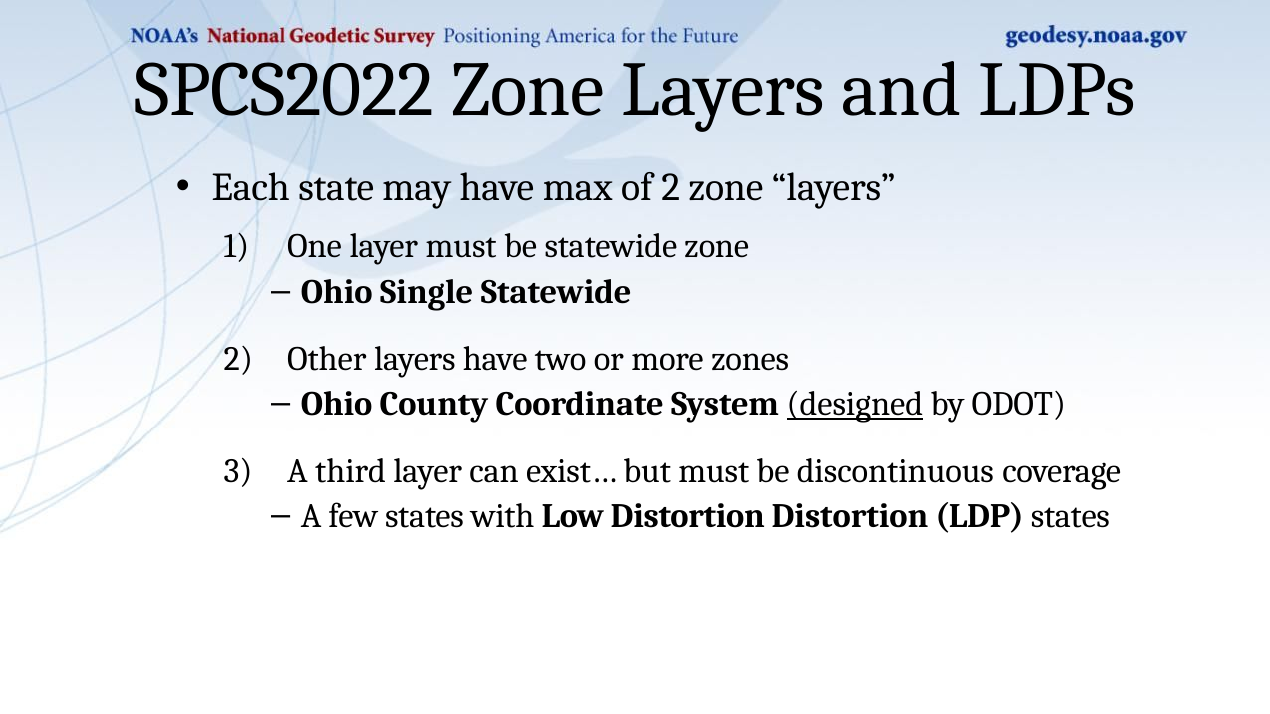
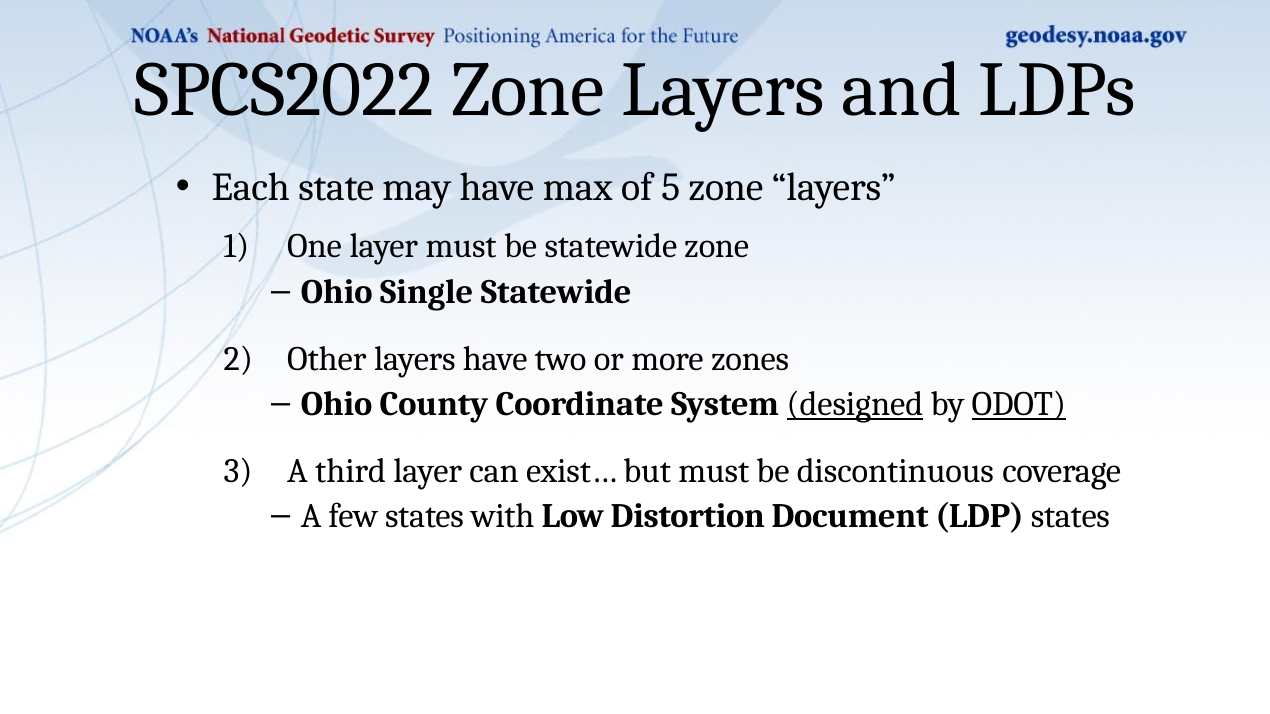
of 2: 2 -> 5
ODOT underline: none -> present
Distortion Distortion: Distortion -> Document
